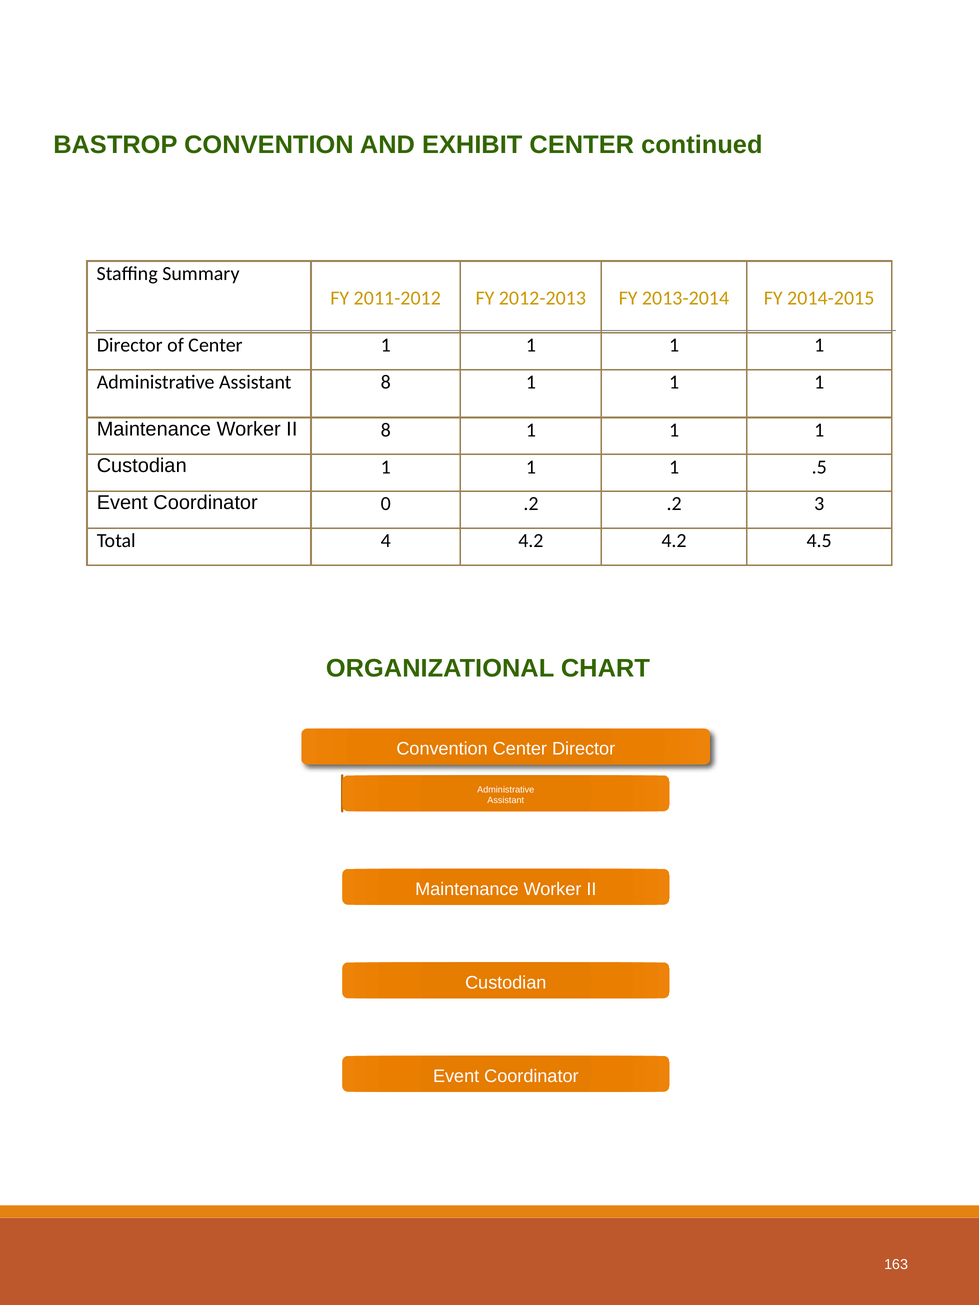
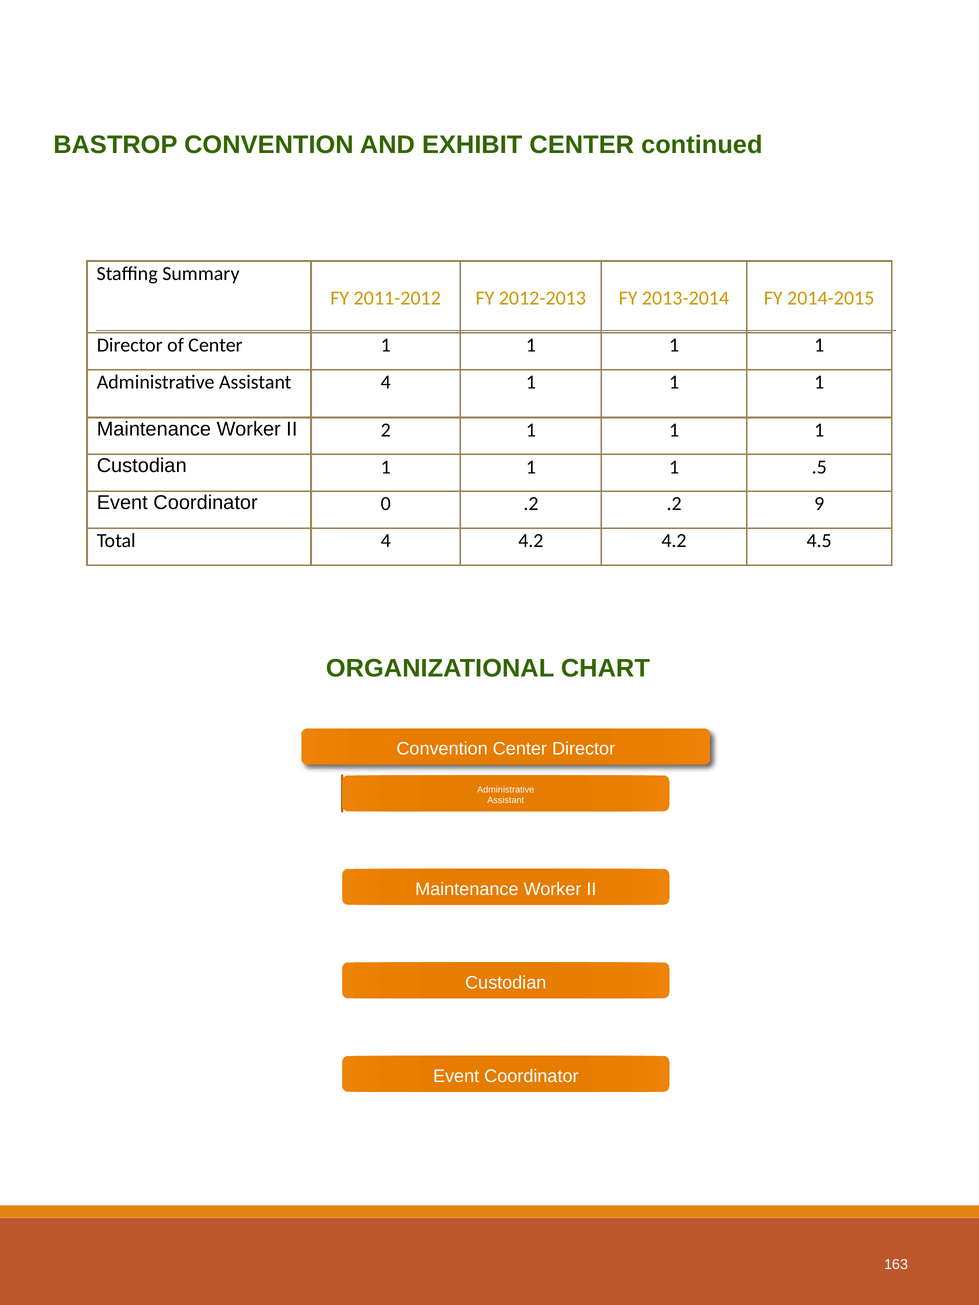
Assistant 8: 8 -> 4
II 8: 8 -> 2
3: 3 -> 9
